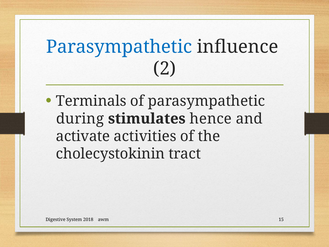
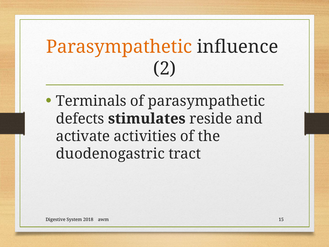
Parasympathetic at (119, 47) colour: blue -> orange
during: during -> defects
hence: hence -> reside
cholecystokinin: cholecystokinin -> duodenogastric
